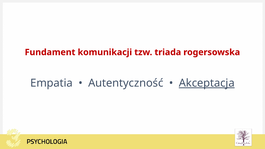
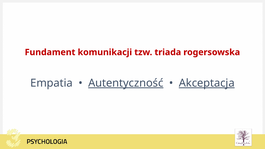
Autentyczność underline: none -> present
